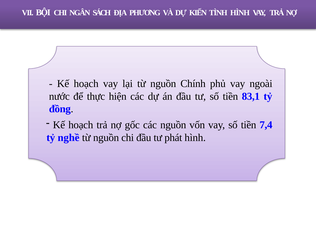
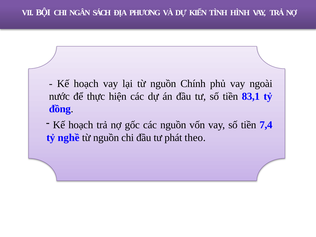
phát hình: hình -> theo
